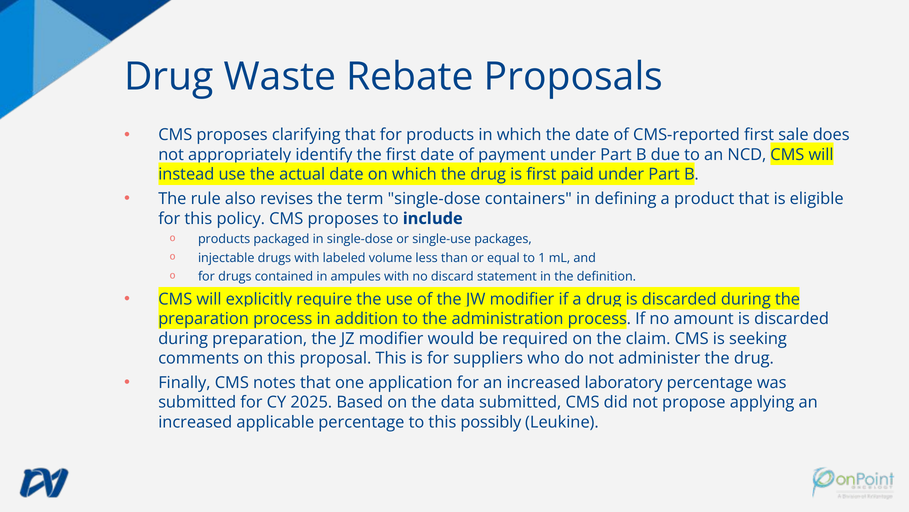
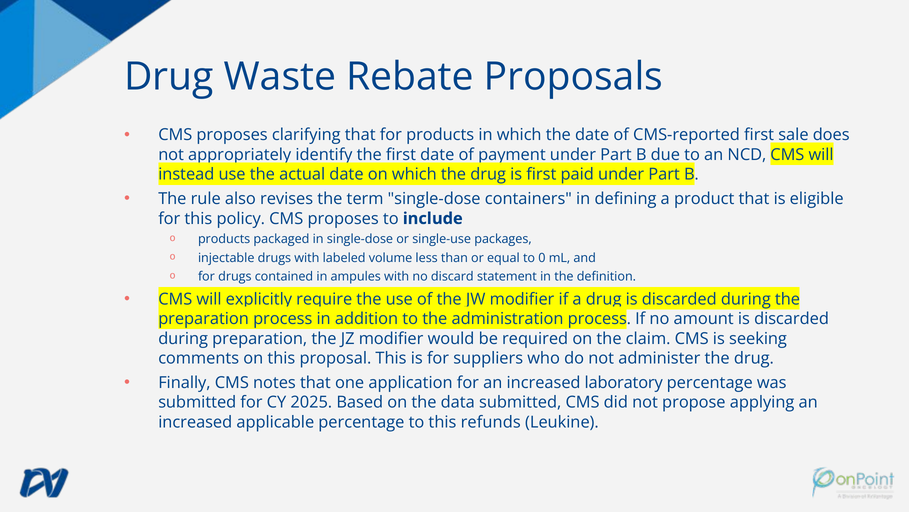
1: 1 -> 0
possibly: possibly -> refunds
